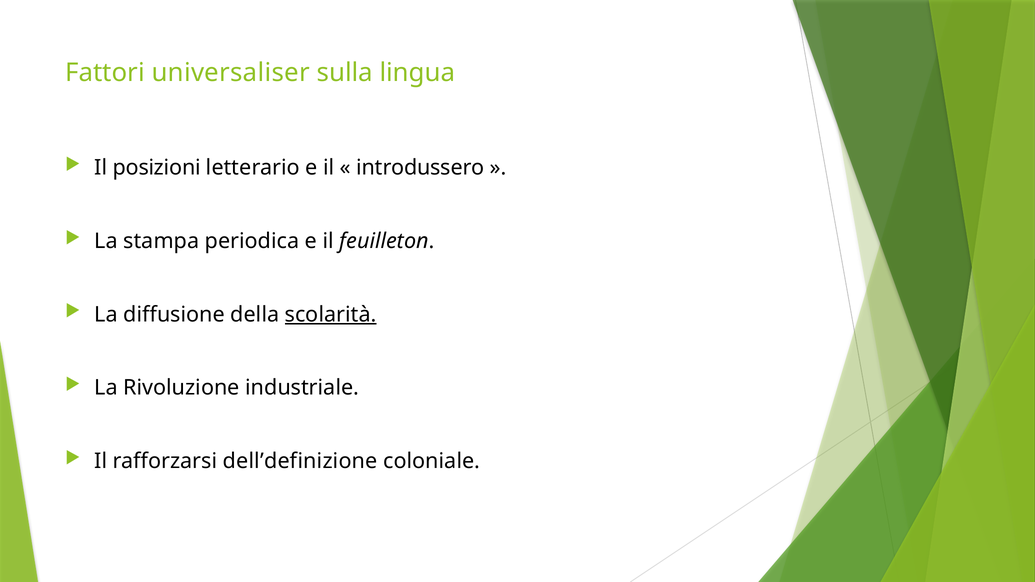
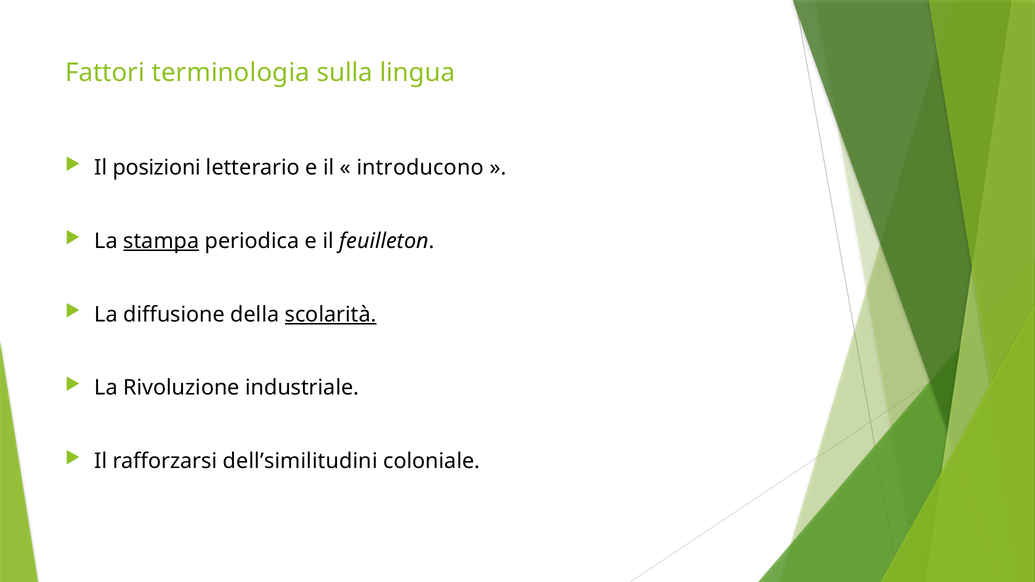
universaliser: universaliser -> terminologia
introdussero: introdussero -> introducono
stampa underline: none -> present
dell’definizione: dell’definizione -> dell’similitudini
